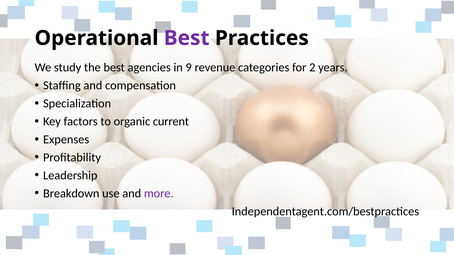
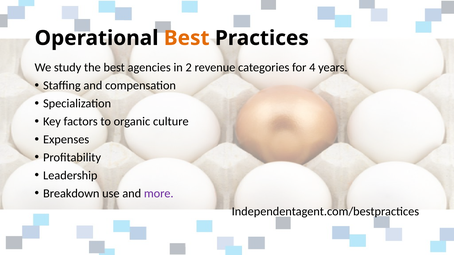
Best at (187, 38) colour: purple -> orange
9: 9 -> 2
2: 2 -> 4
current: current -> culture
